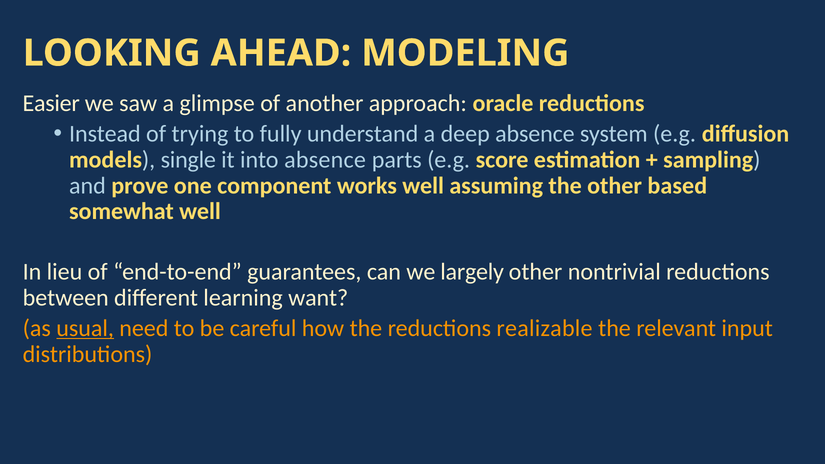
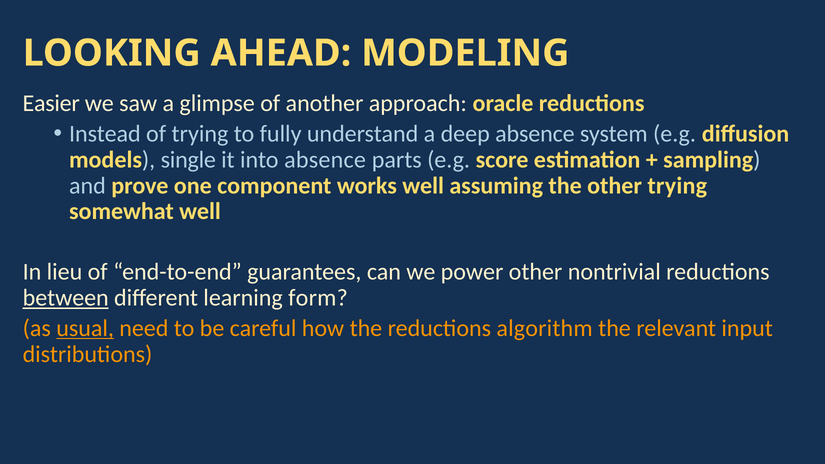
other based: based -> trying
largely: largely -> power
between underline: none -> present
want: want -> form
realizable: realizable -> algorithm
